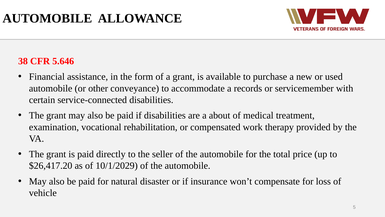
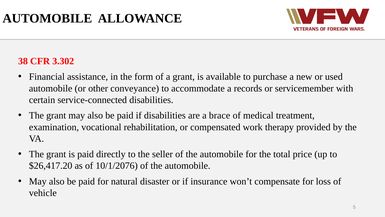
5.646: 5.646 -> 3.302
about: about -> brace
10/1/2029: 10/1/2029 -> 10/1/2076
